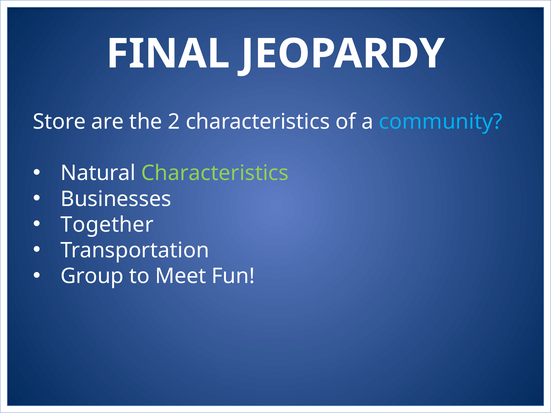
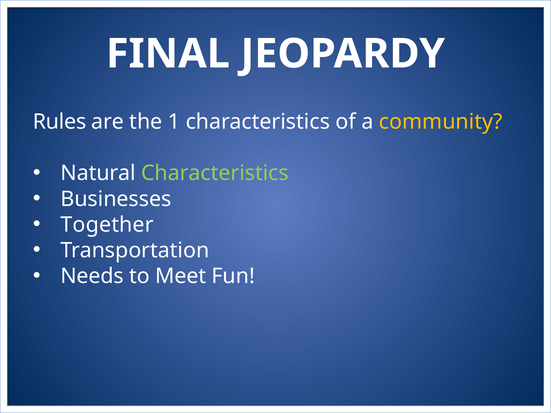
Store: Store -> Rules
2: 2 -> 1
community colour: light blue -> yellow
Group: Group -> Needs
